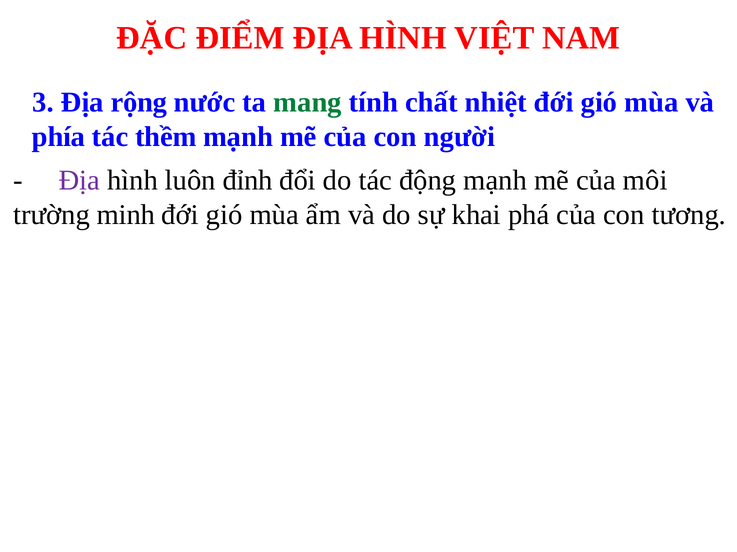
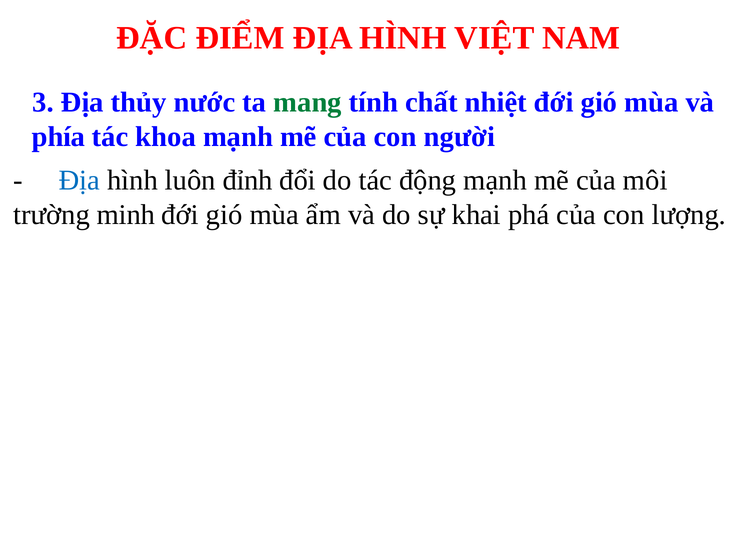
rộng: rộng -> thủy
thềm: thềm -> khoa
Địa at (79, 181) colour: purple -> blue
tương: tương -> lượng
